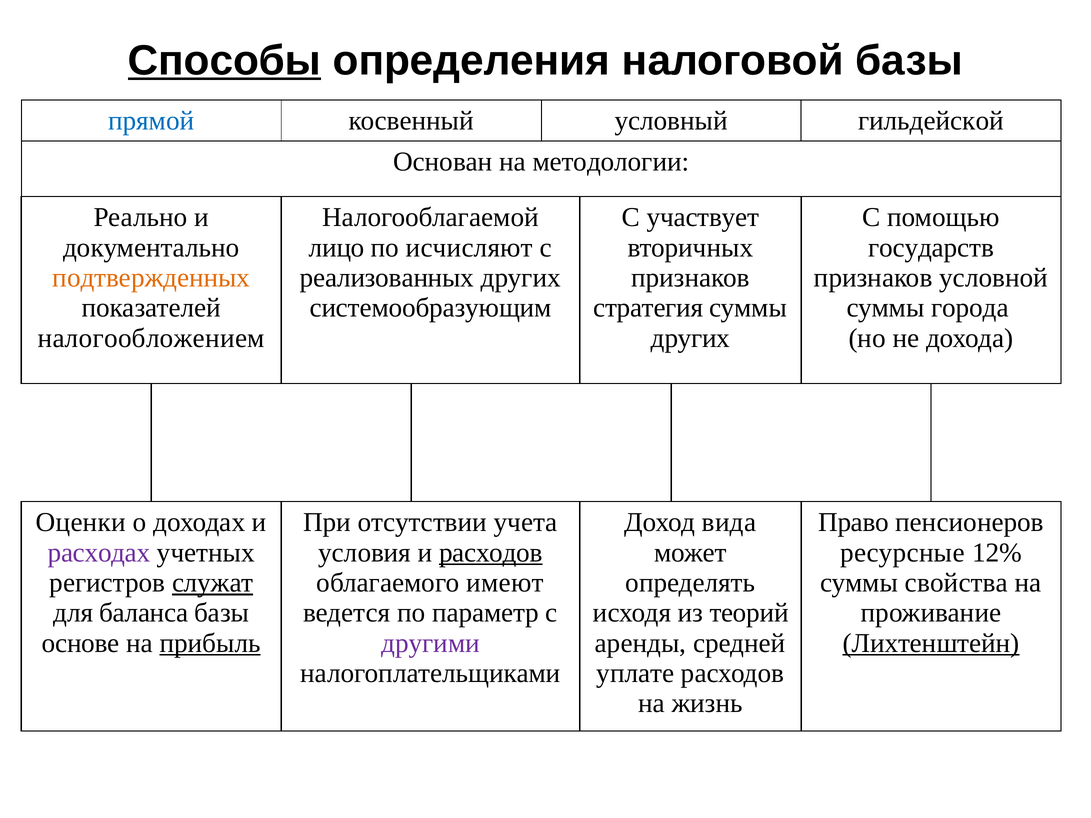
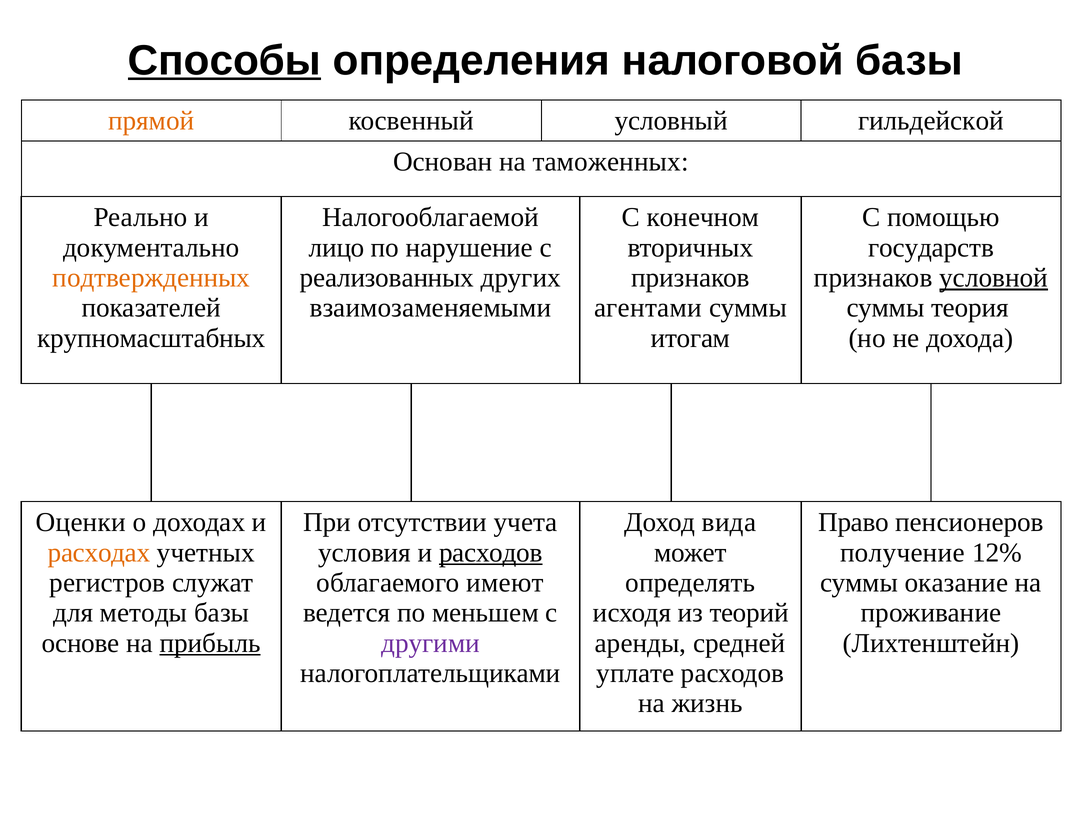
прямой colour: blue -> orange
методологии: методологии -> таможенных
участвует: участвует -> конечном
исчисляют: исчисляют -> нарушение
условной underline: none -> present
системообразующим: системообразующим -> взаимозаменяемыми
стратегия: стратегия -> агентами
города: города -> теория
налогообложением: налогообложением -> крупномасштабных
других at (691, 338): других -> итогам
расходах colour: purple -> orange
ресурсные: ресурсные -> получение
служат underline: present -> none
свойства: свойства -> оказание
баланса: баланса -> методы
параметр: параметр -> меньшем
Лихтенштейн underline: present -> none
